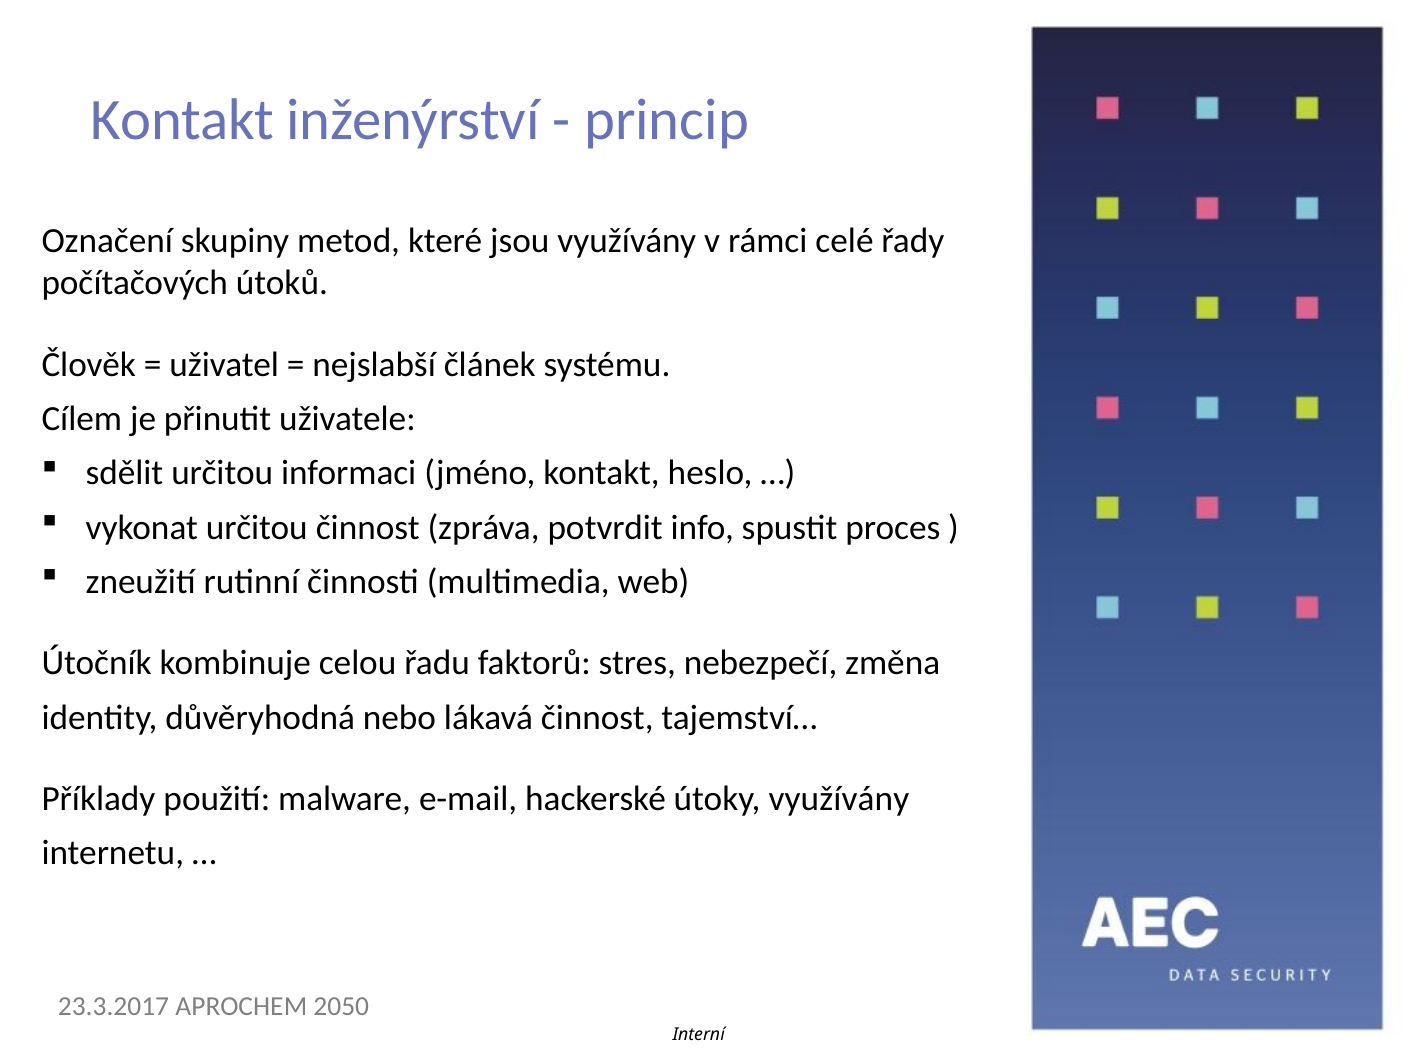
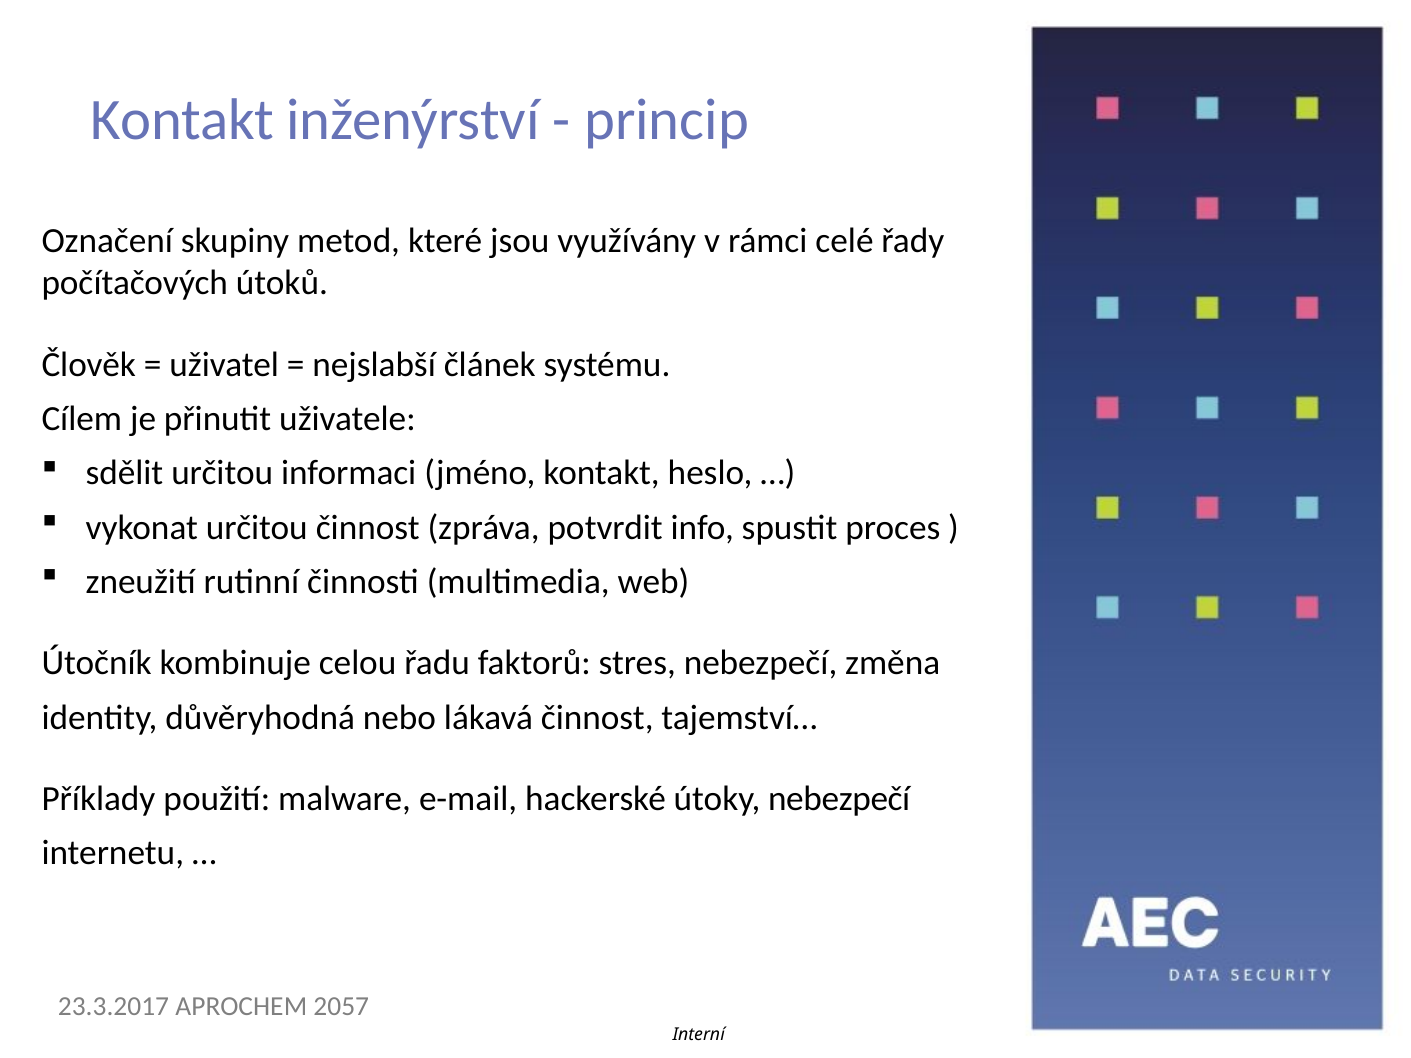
útoky využívány: využívány -> nebezpečí
2050: 2050 -> 2057
